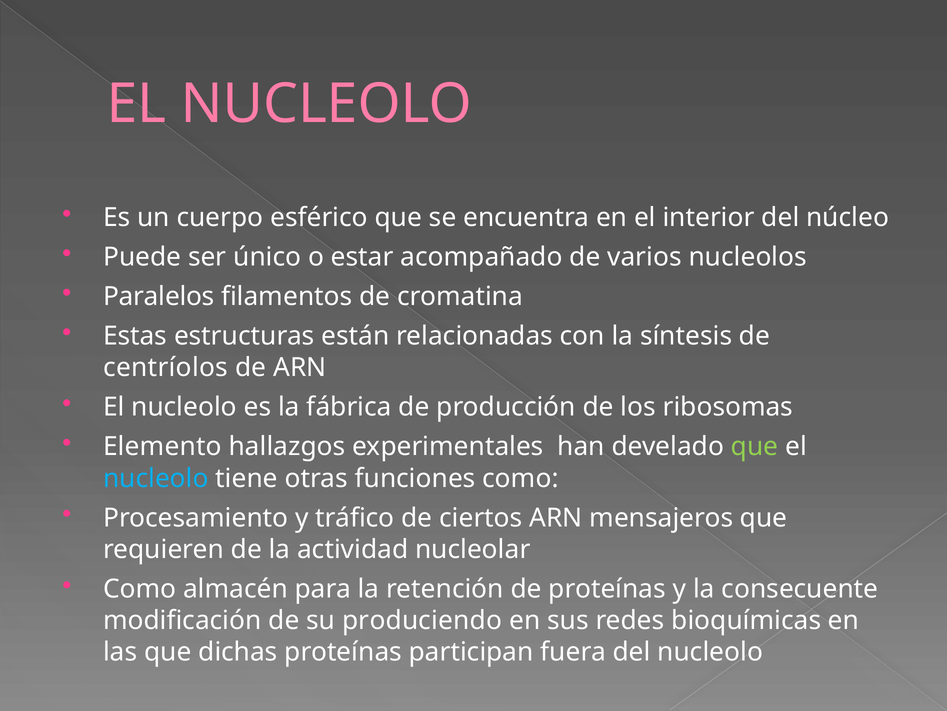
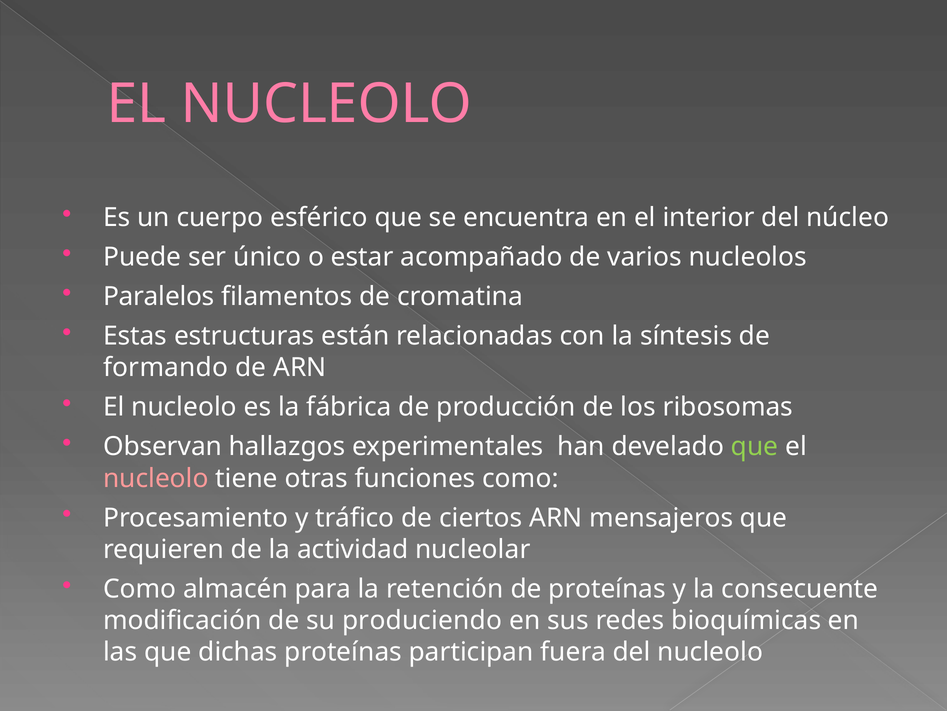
centríolos: centríolos -> formando
Elemento: Elemento -> Observan
nucleolo at (156, 478) colour: light blue -> pink
